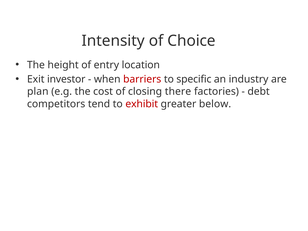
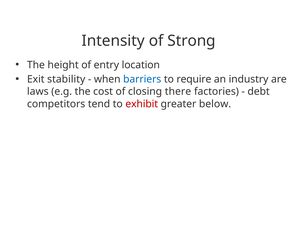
Choice: Choice -> Strong
investor: investor -> stability
barriers colour: red -> blue
specific: specific -> require
plan: plan -> laws
